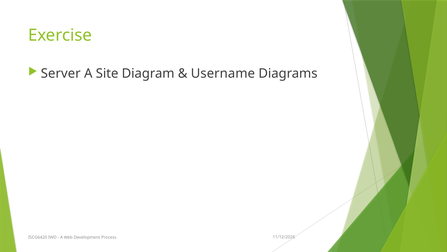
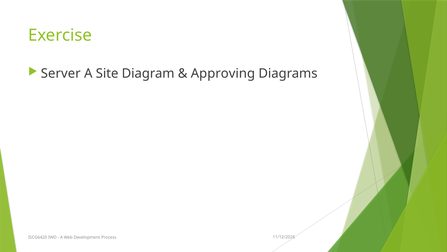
Username: Username -> Approving
